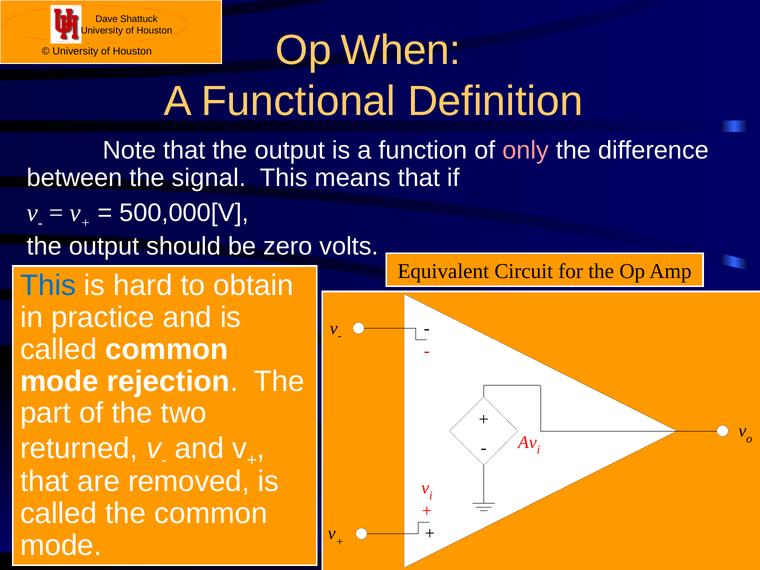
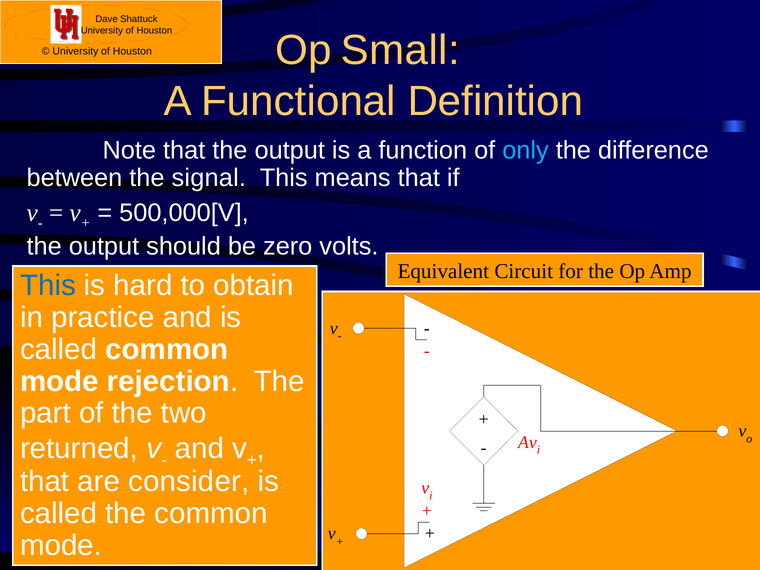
When: When -> Small
only colour: pink -> light blue
removed: removed -> consider
